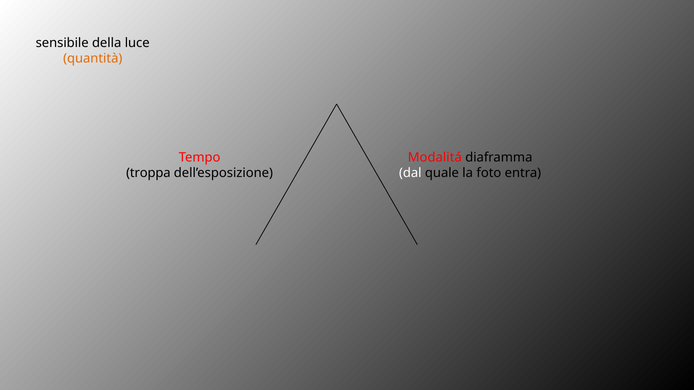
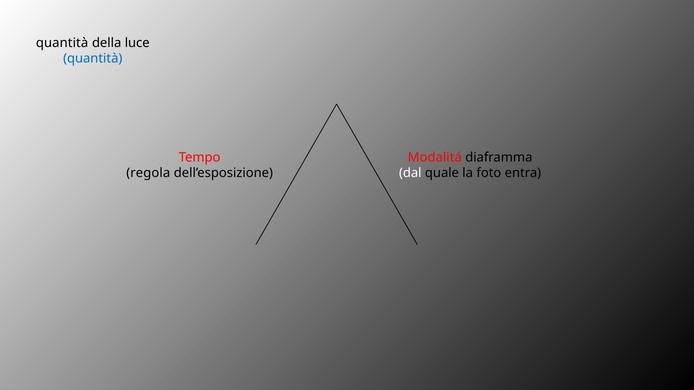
sensibile at (62, 43): sensibile -> quantità
quantità at (93, 59) colour: orange -> blue
troppa: troppa -> regola
